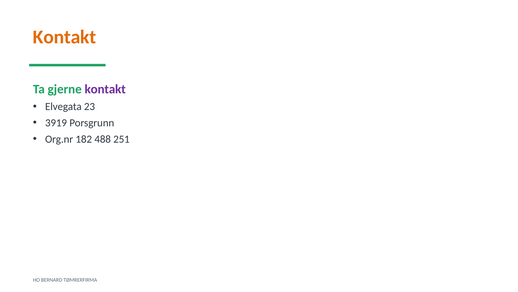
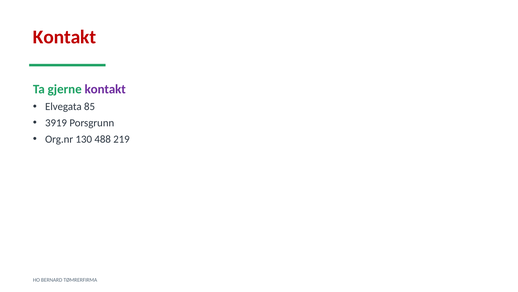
Kontakt at (65, 37) colour: orange -> red
23: 23 -> 85
182: 182 -> 130
251: 251 -> 219
